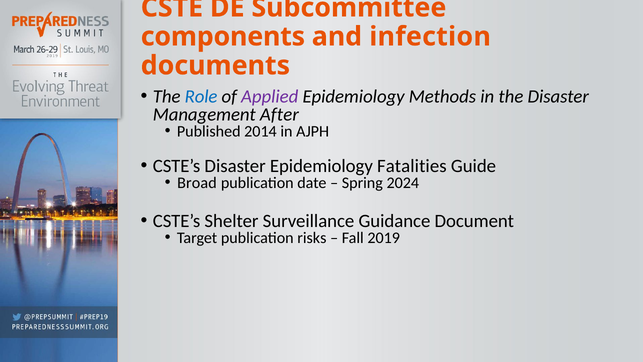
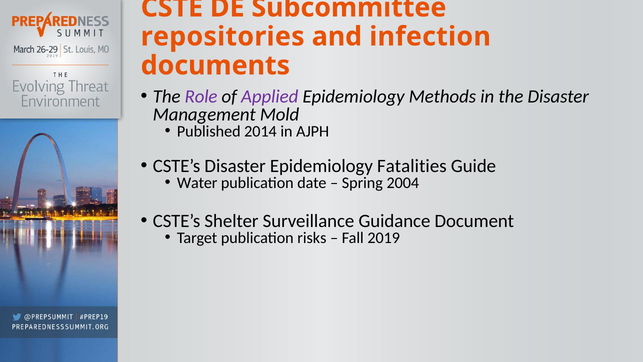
components: components -> repositories
Role colour: blue -> purple
After: After -> Mold
Broad: Broad -> Water
2024: 2024 -> 2004
